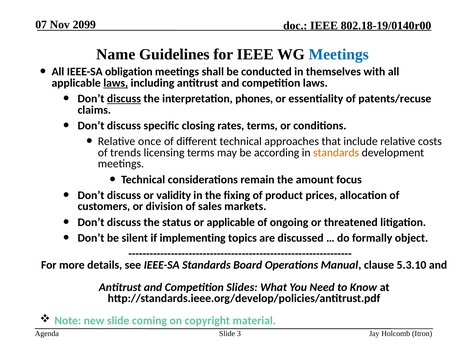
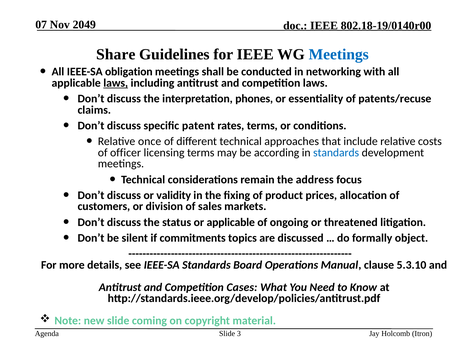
2099: 2099 -> 2049
Name: Name -> Share
themselves: themselves -> networking
discuss at (124, 99) underline: present -> none
closing: closing -> patent
trends: trends -> officer
standards at (336, 153) colour: orange -> blue
amount: amount -> address
implementing: implementing -> commitments
Slides: Slides -> Cases
